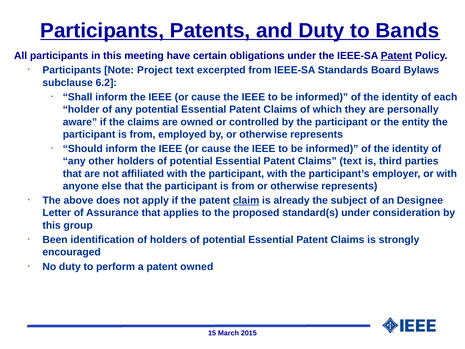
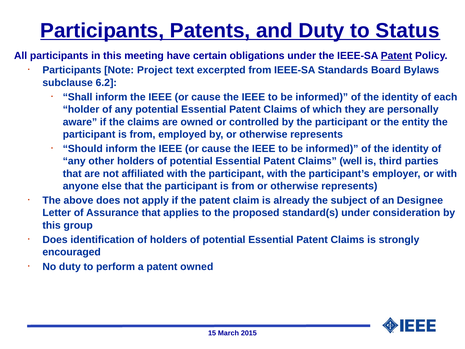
Bands: Bands -> Status
Claims text: text -> well
claim underline: present -> none
Been at (55, 240): Been -> Does
